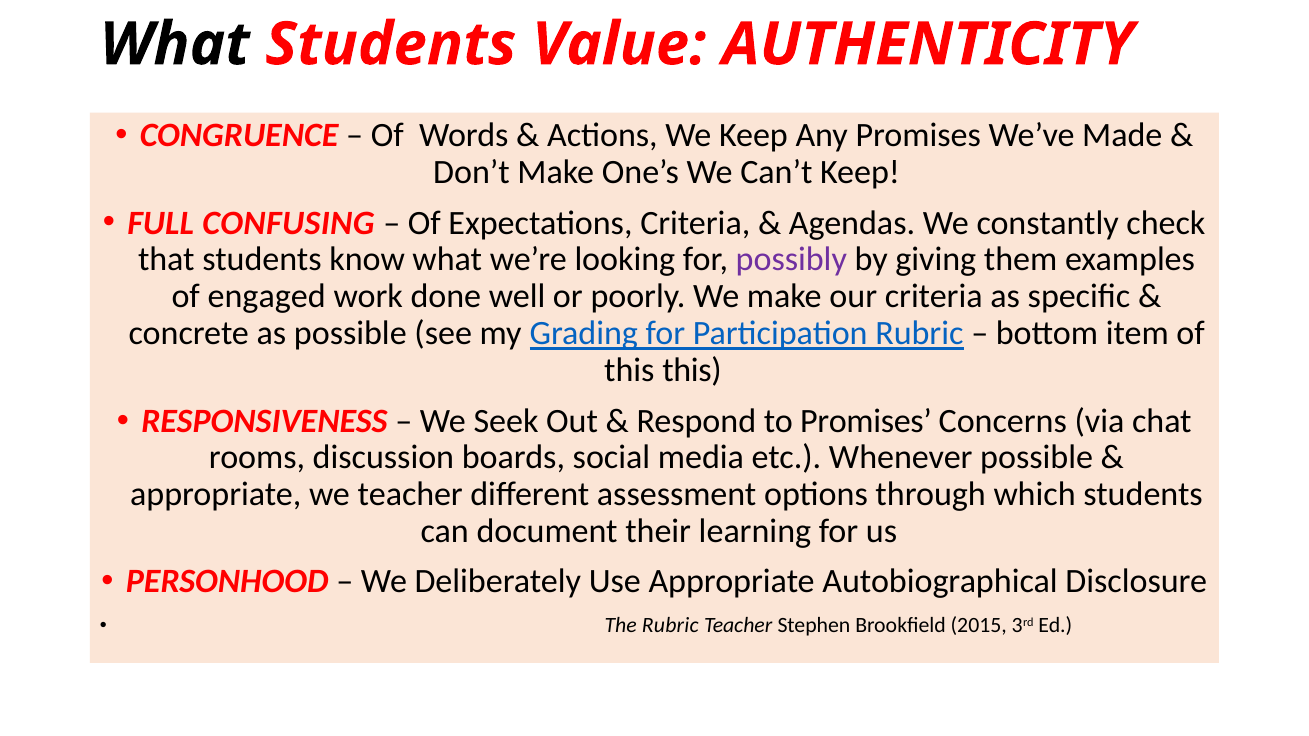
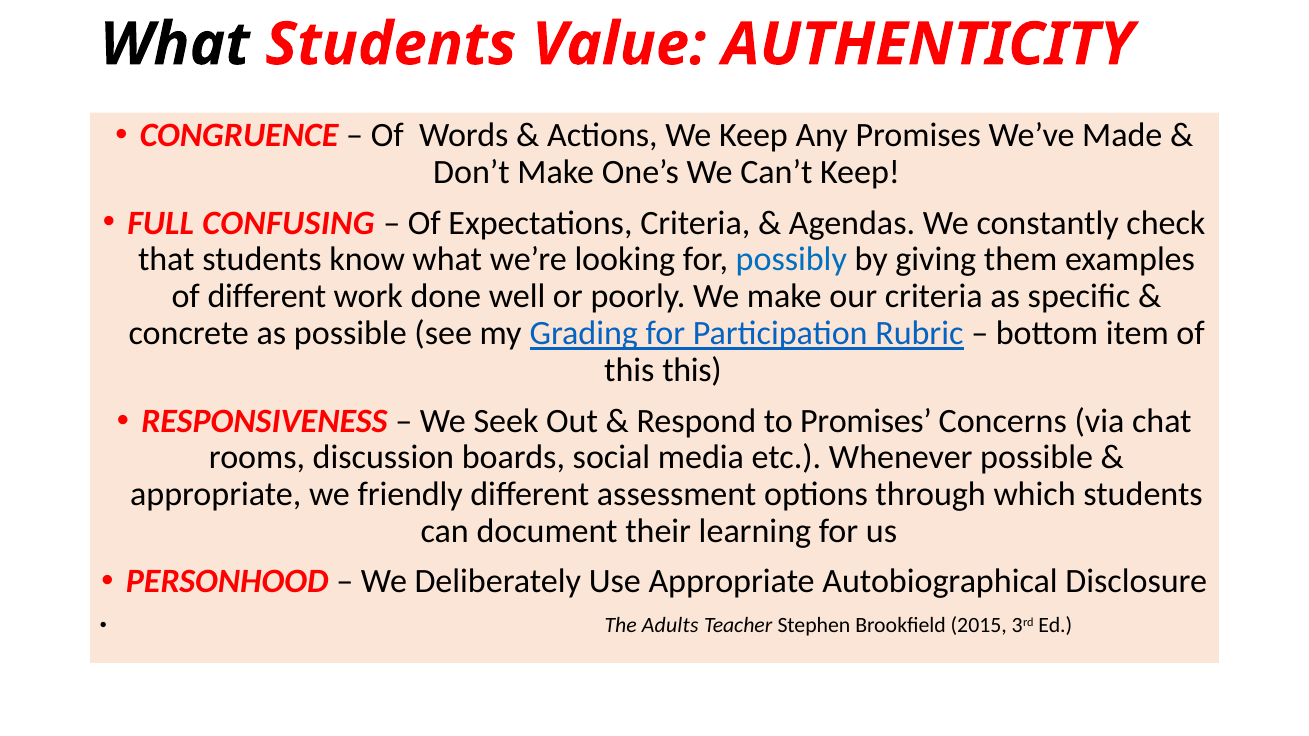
possibly colour: purple -> blue
of engaged: engaged -> different
we teacher: teacher -> friendly
The Rubric: Rubric -> Adults
